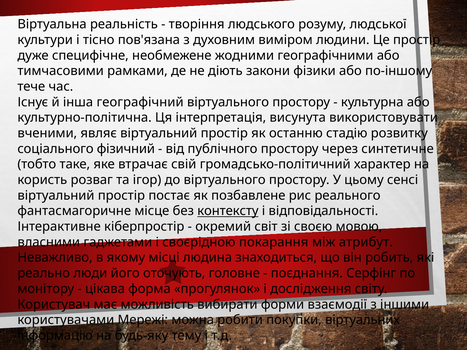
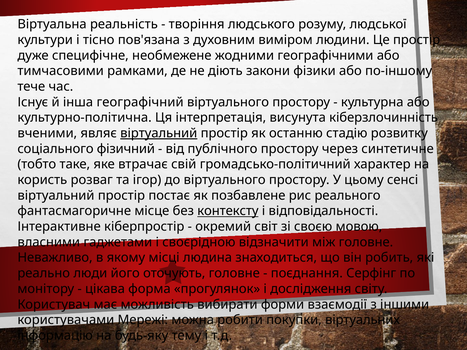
використовувати: використовувати -> кіберзлочинність
віртуальний at (159, 133) underline: none -> present
покарання: покарання -> відзначити
між атрибут: атрибут -> головне
